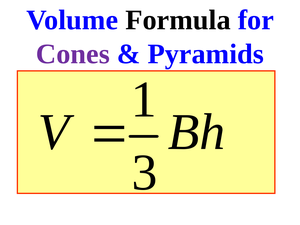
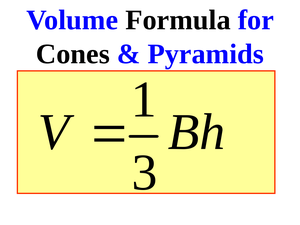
Cones colour: purple -> black
